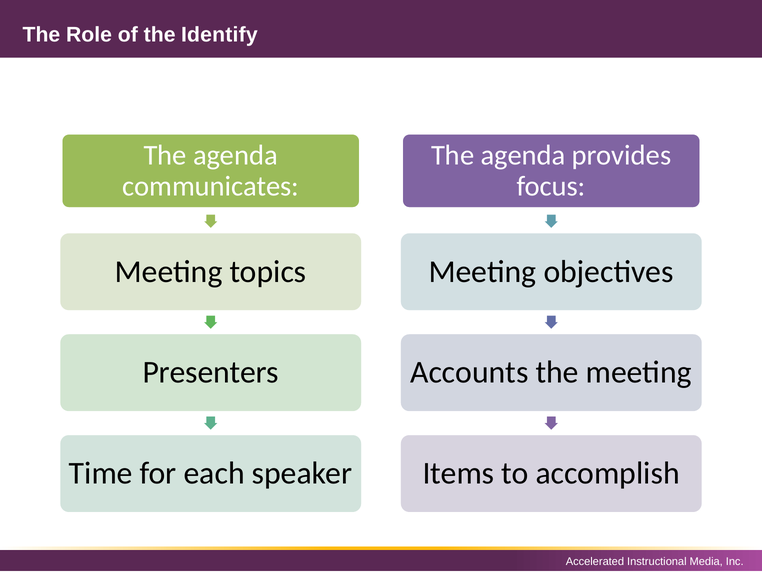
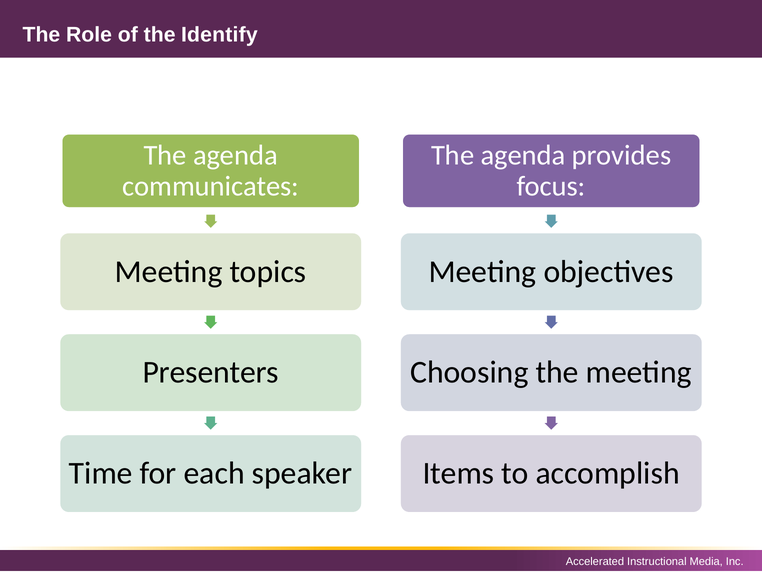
Accounts: Accounts -> Choosing
